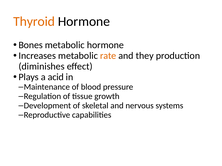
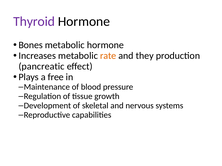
Thyroid colour: orange -> purple
diminishes: diminishes -> pancreatic
acid: acid -> free
